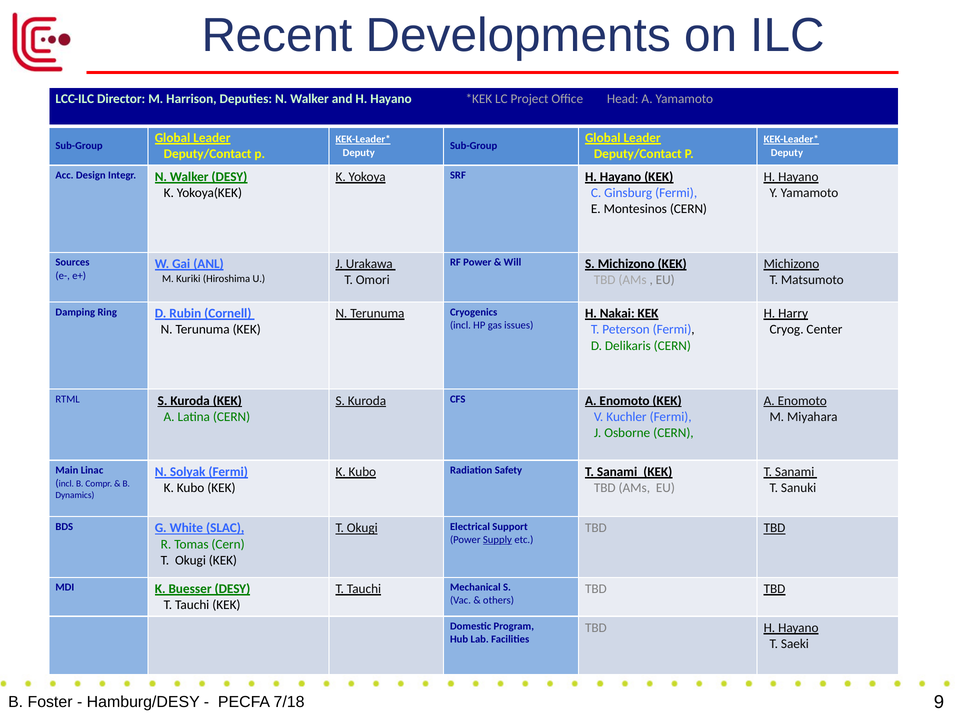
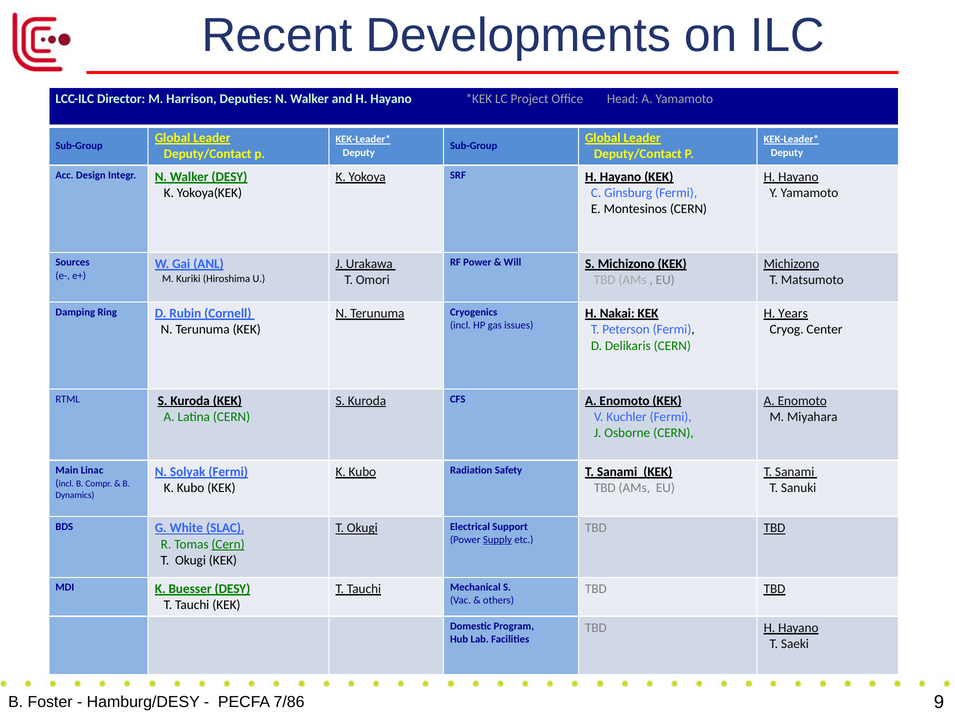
Harry: Harry -> Years
Cern at (228, 544) underline: none -> present
7/18: 7/18 -> 7/86
